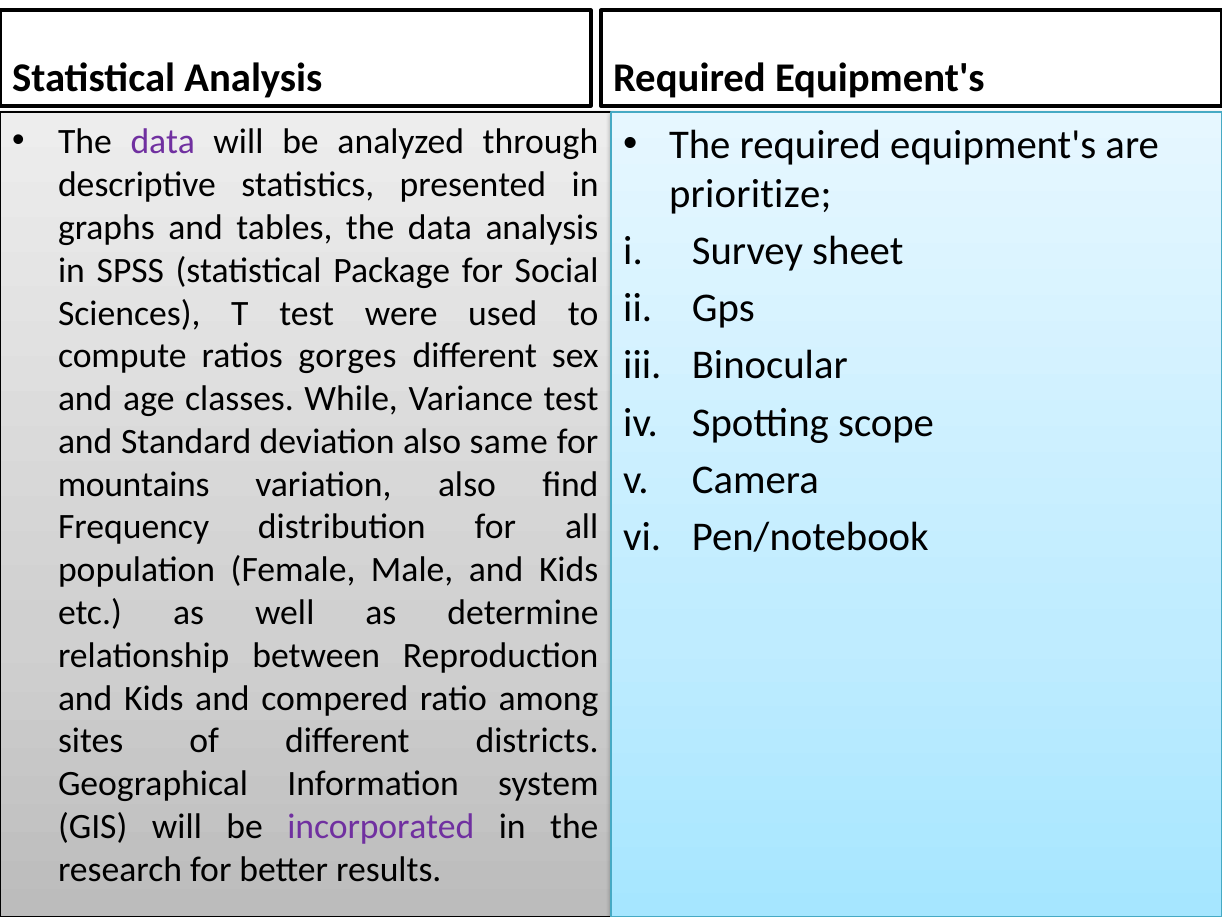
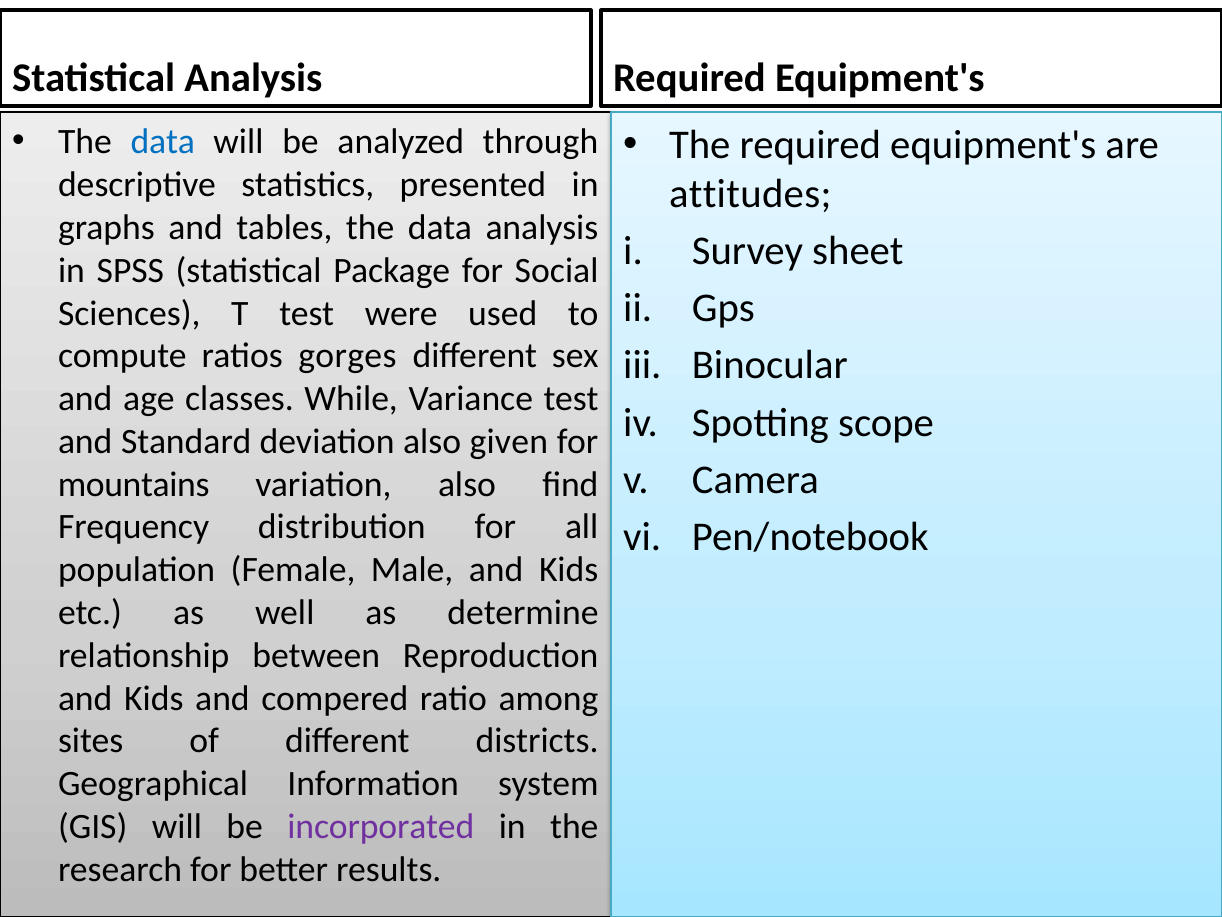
data at (163, 142) colour: purple -> blue
prioritize: prioritize -> attitudes
same: same -> given
